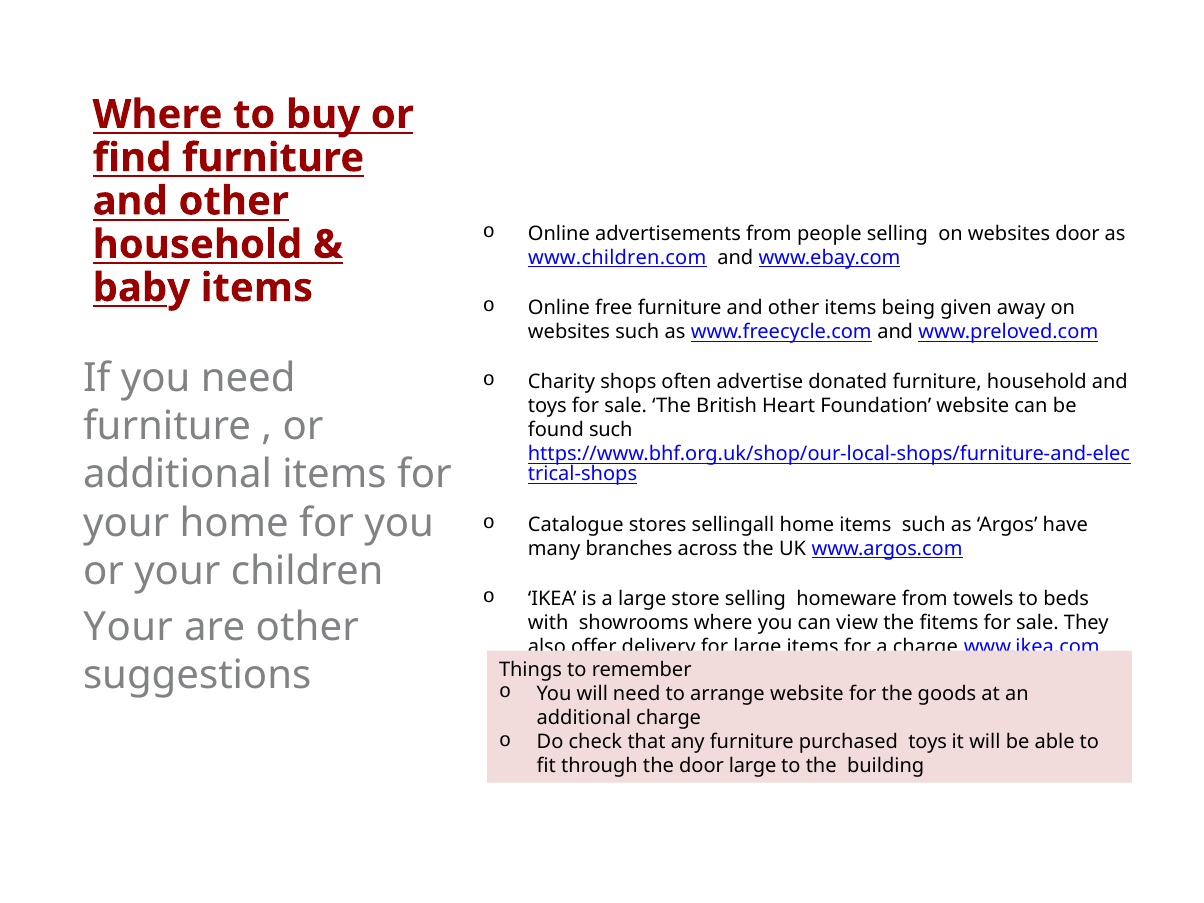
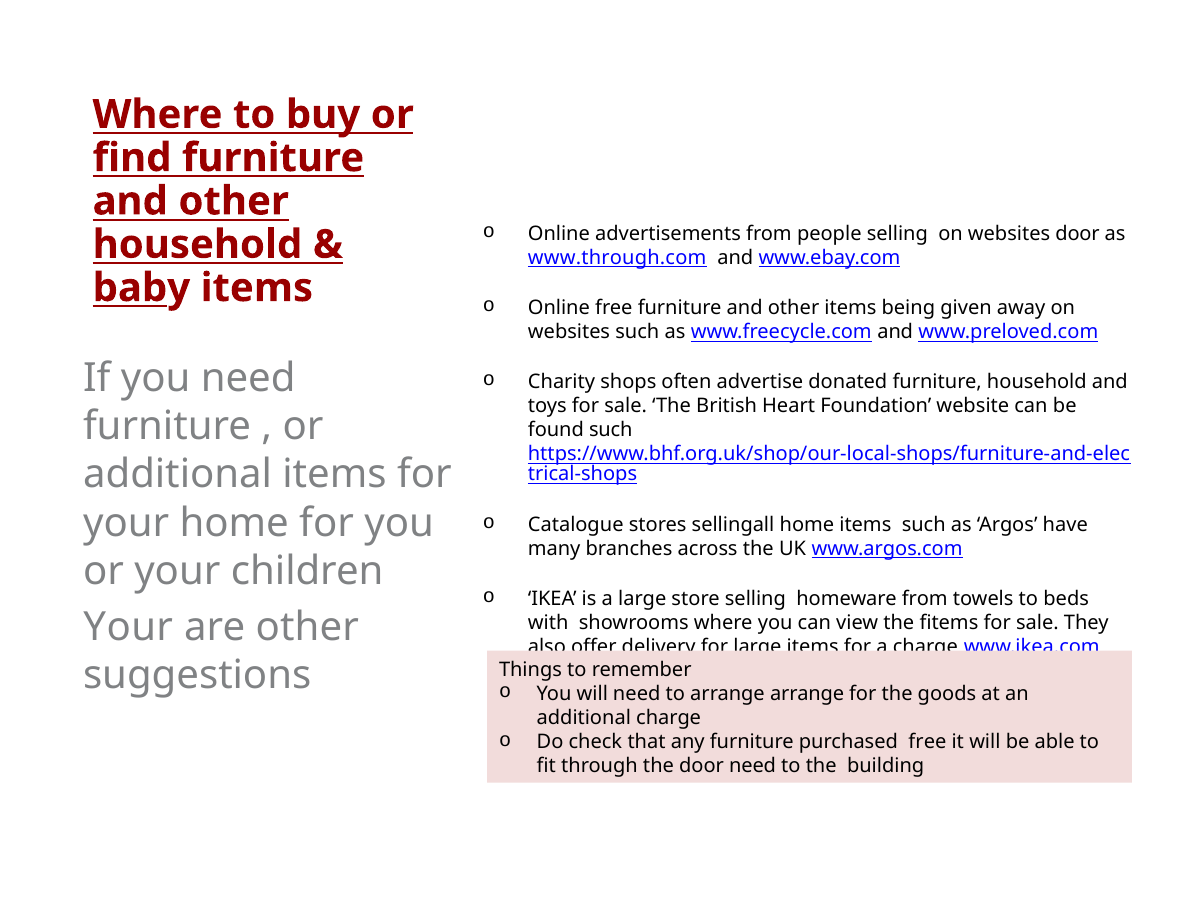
www.children.com: www.children.com -> www.through.com
arrange website: website -> arrange
purchased toys: toys -> free
door large: large -> need
